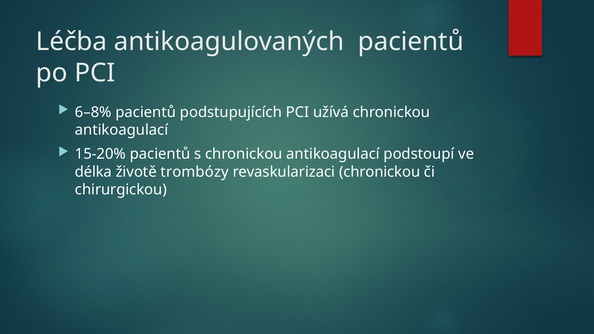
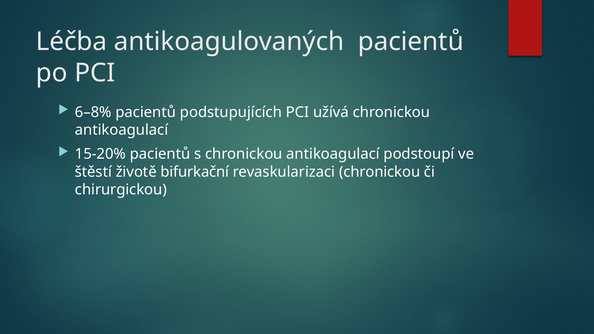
délka: délka -> štěstí
trombózy: trombózy -> bifurkační
